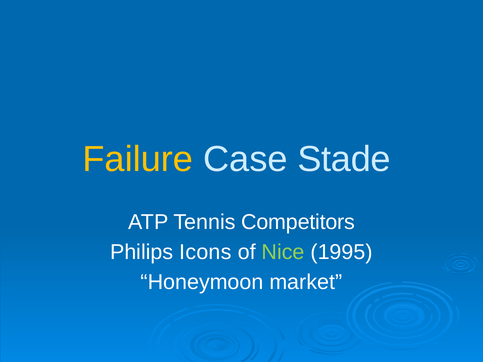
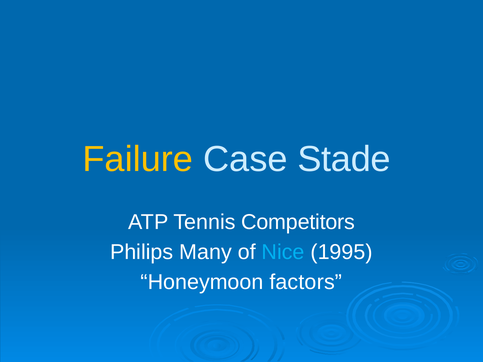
Icons: Icons -> Many
Nice colour: light green -> light blue
market: market -> factors
